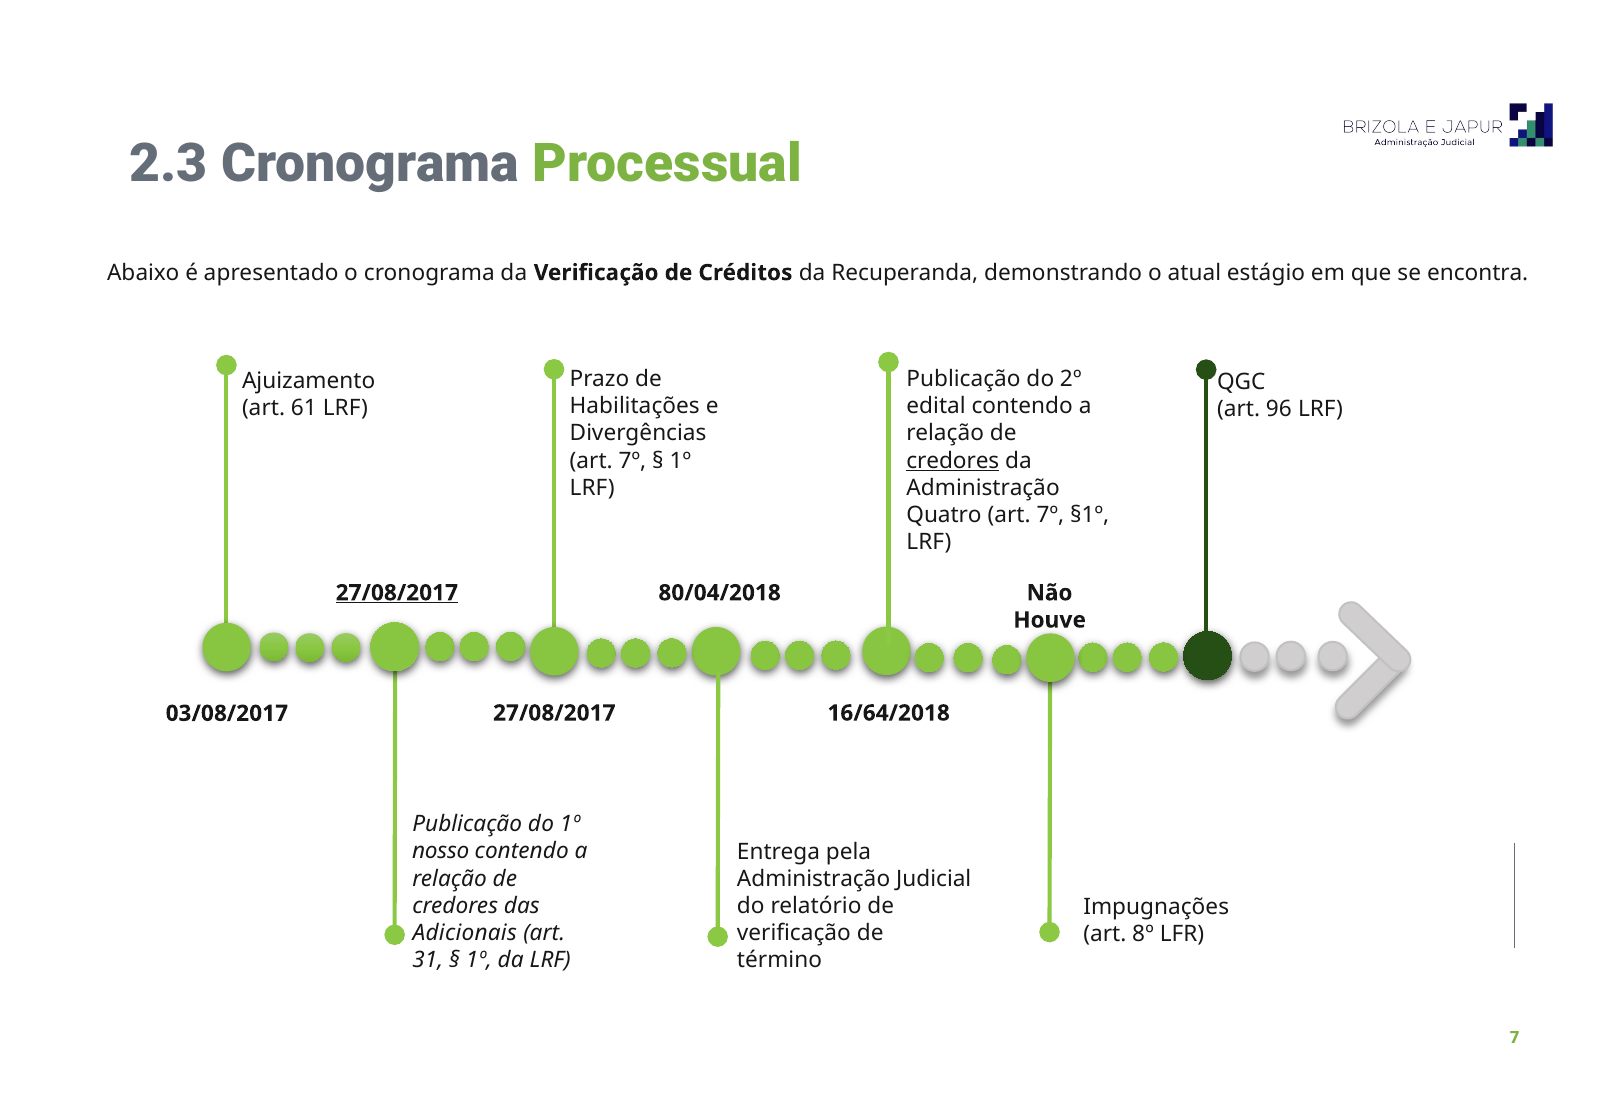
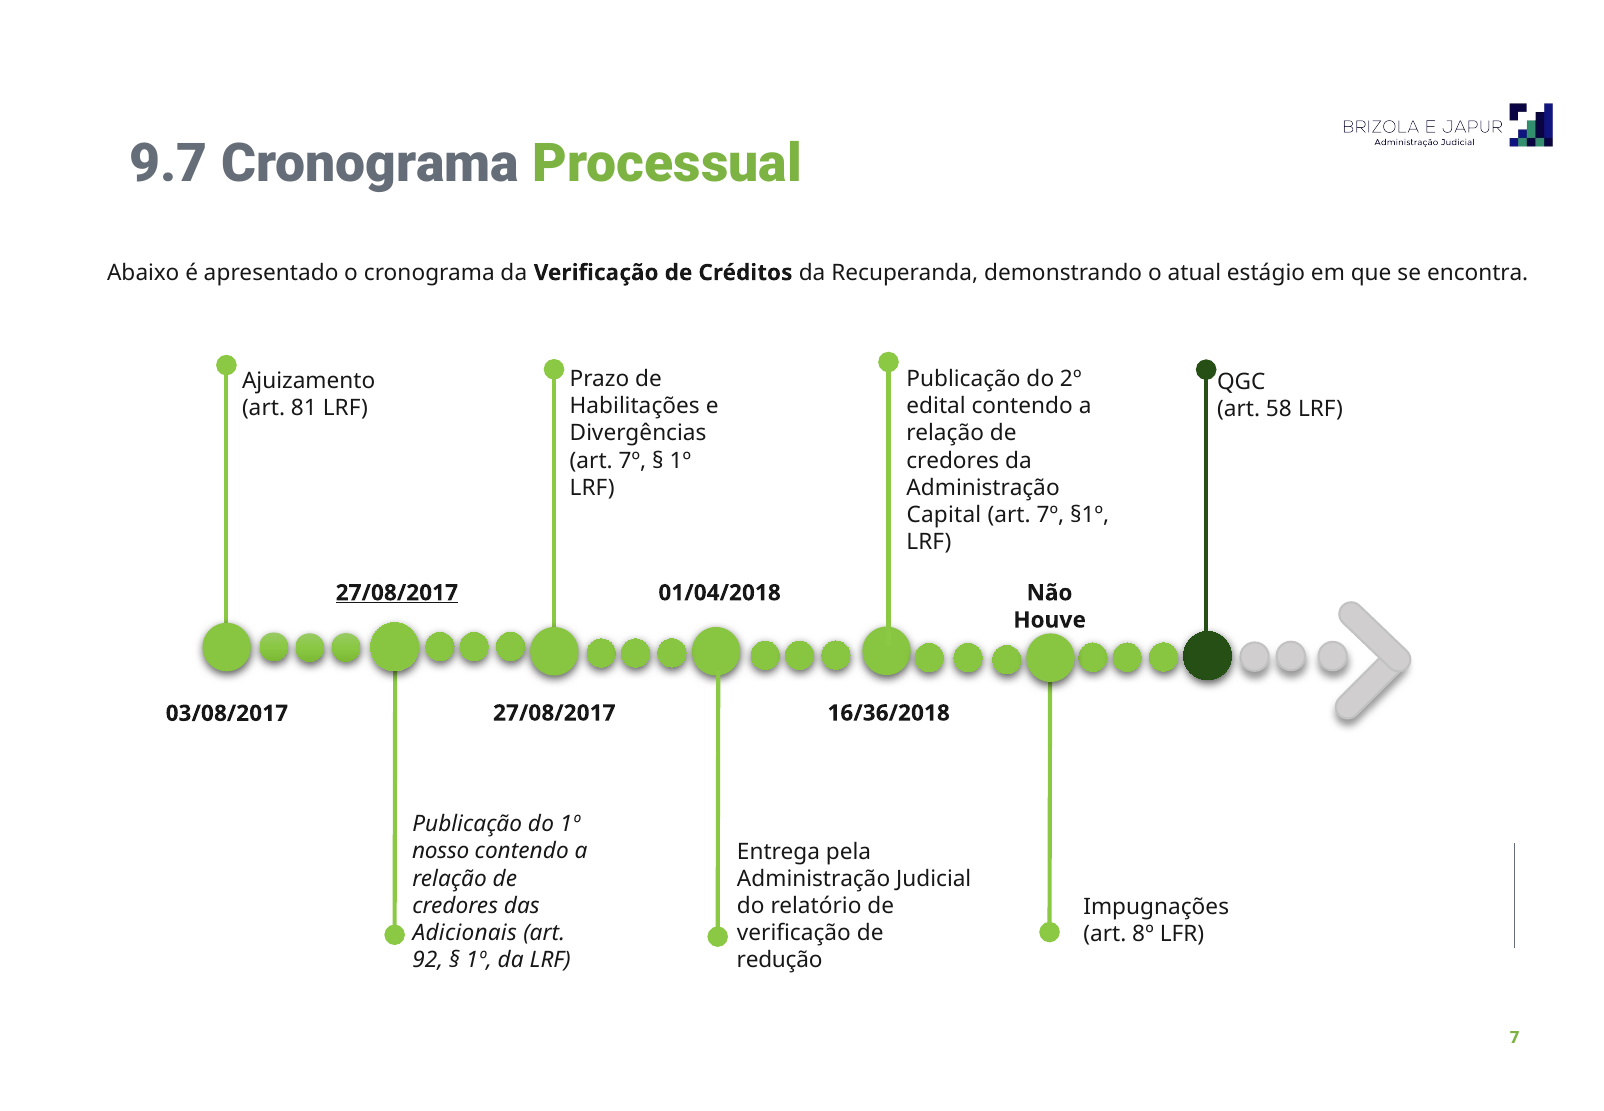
2.3: 2.3 -> 9.7
61: 61 -> 81
96: 96 -> 58
credores at (953, 460) underline: present -> none
Quatro: Quatro -> Capital
80/04/2018: 80/04/2018 -> 01/04/2018
16/64/2018: 16/64/2018 -> 16/36/2018
31: 31 -> 92
término: término -> redução
